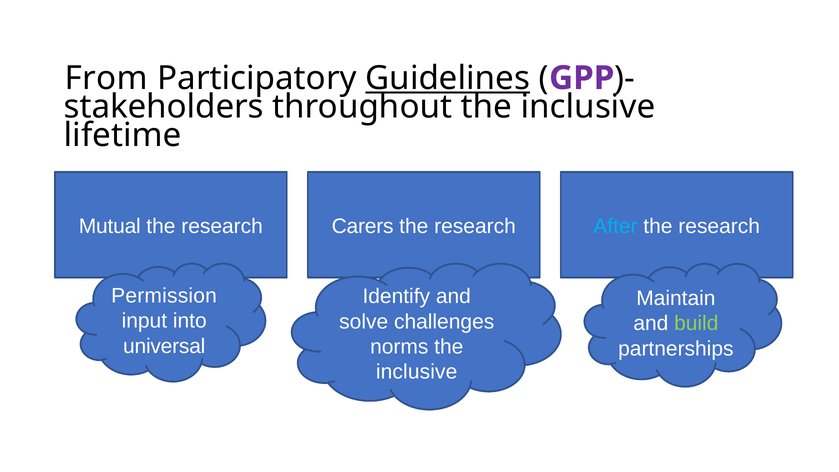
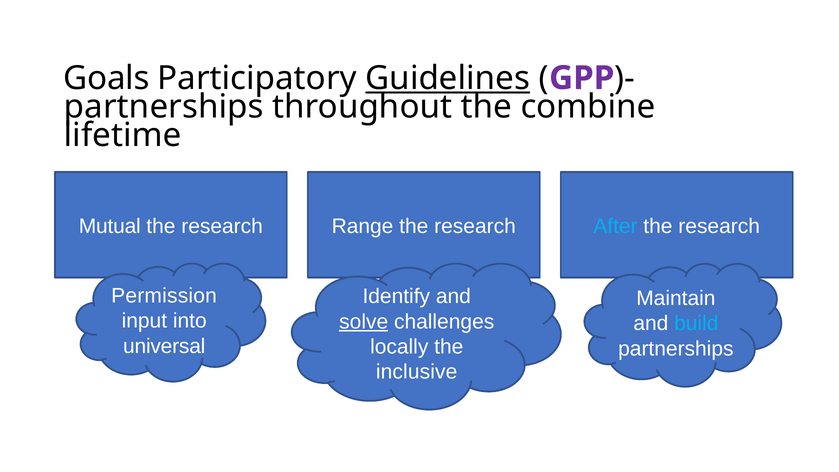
From: From -> Goals
stakeholders at (164, 107): stakeholders -> partnerships
throughout the inclusive: inclusive -> combine
Carers: Carers -> Range
solve underline: none -> present
build colour: light green -> light blue
norms: norms -> locally
